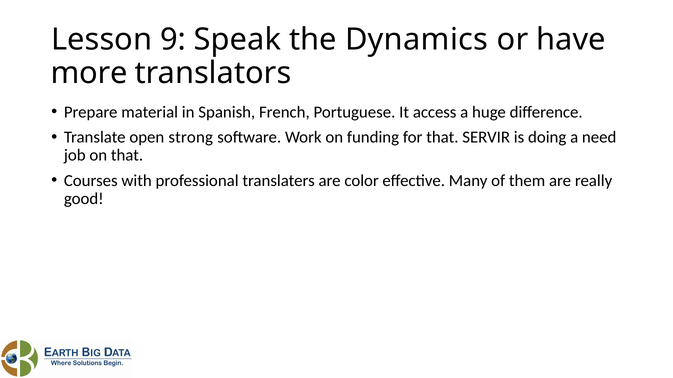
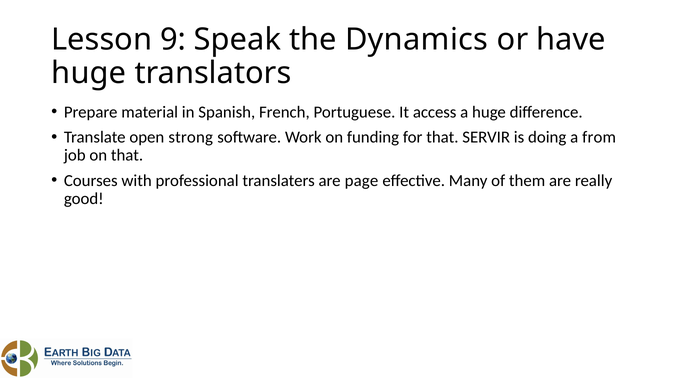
more at (89, 73): more -> huge
need: need -> from
color: color -> page
